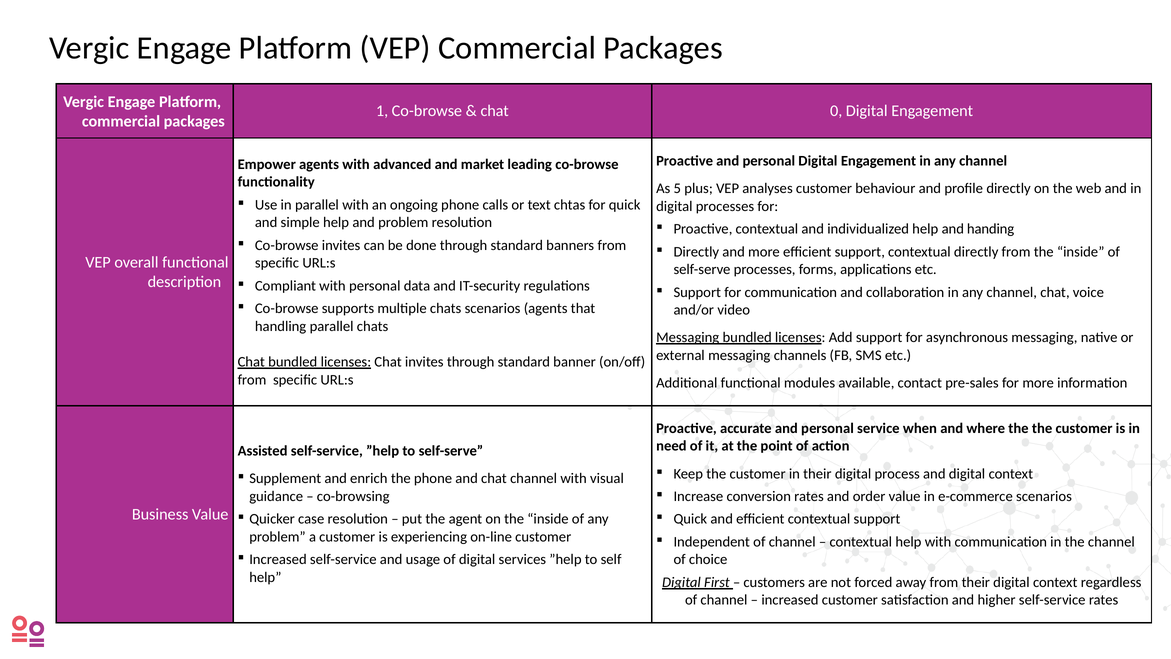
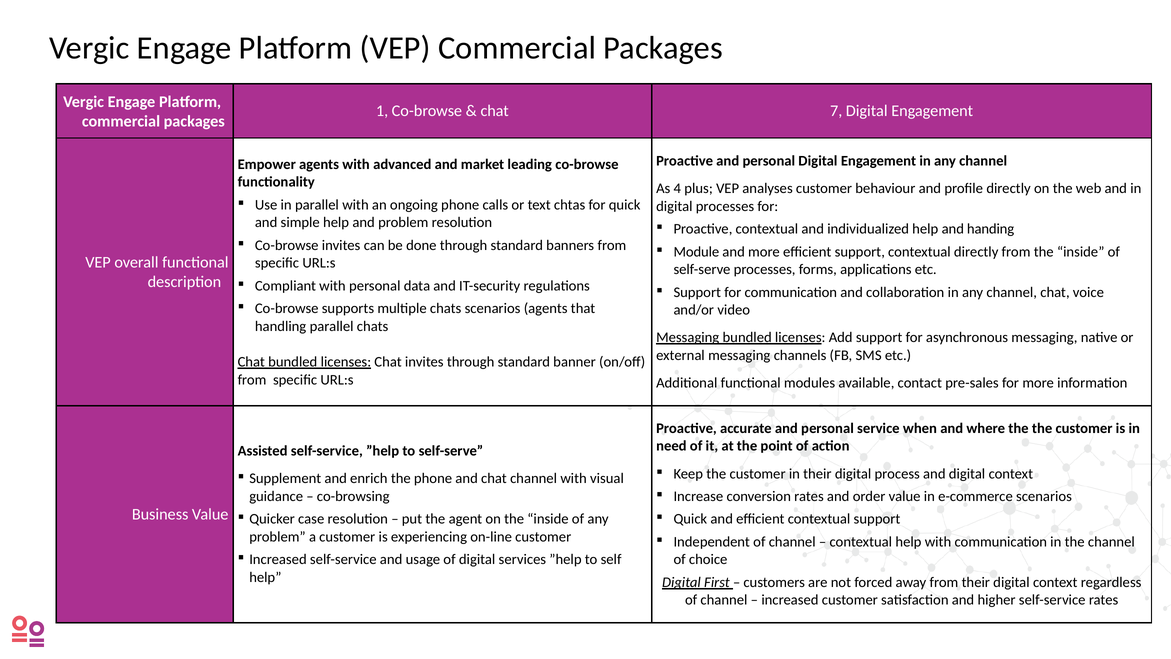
0: 0 -> 7
5: 5 -> 4
Directly at (696, 252): Directly -> Module
